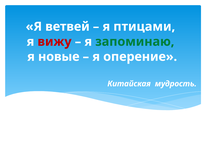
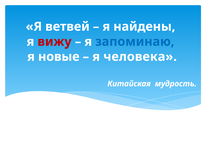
птицами: птицами -> найдены
запоминаю colour: green -> blue
оперение: оперение -> человека
